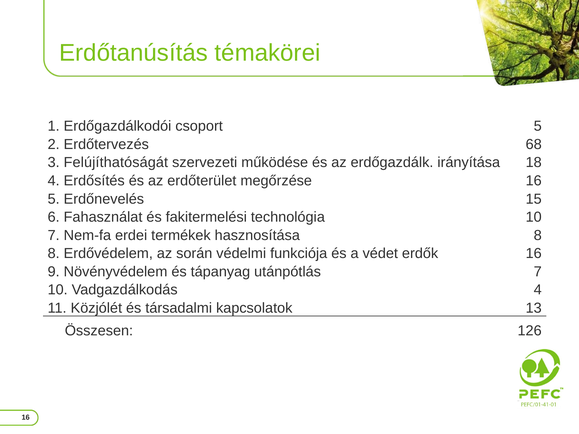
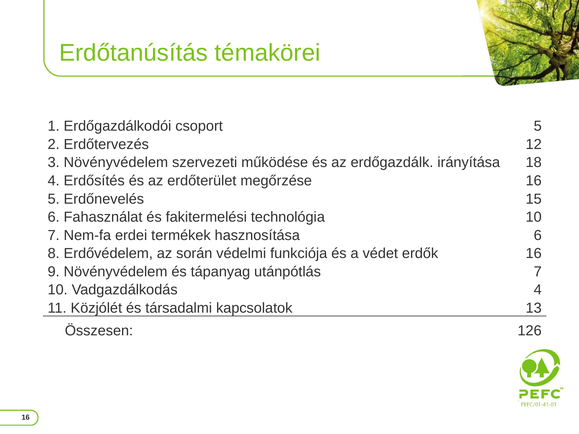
68: 68 -> 12
3 Felújíthatóságát: Felújíthatóságát -> Növényvédelem
hasznosítása 8: 8 -> 6
